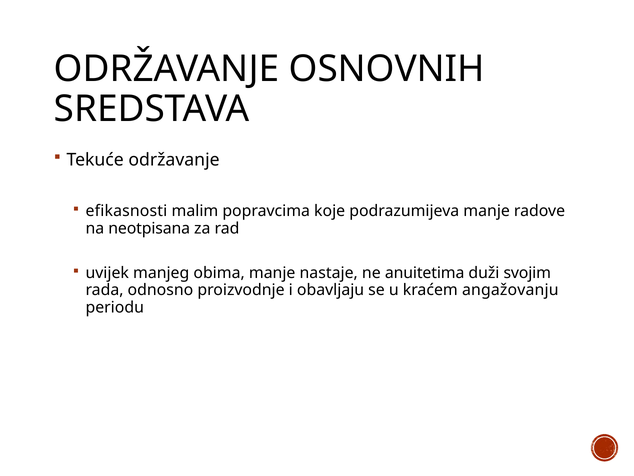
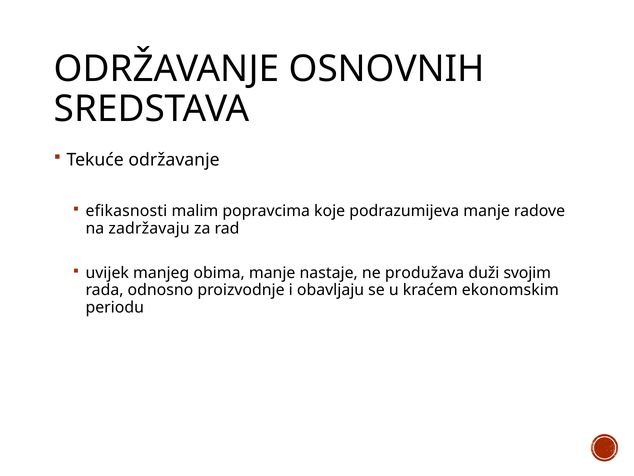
neotpisana: neotpisana -> zadržavaju
anuitetima: anuitetima -> produžava
angažovanju: angažovanju -> ekonomskim
